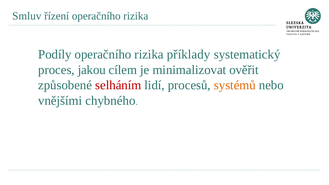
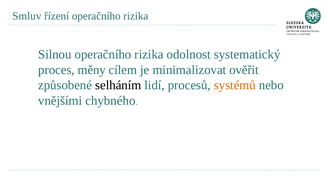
Podíly: Podíly -> Silnou
příklady: příklady -> odolnost
jakou: jakou -> měny
selháním colour: red -> black
